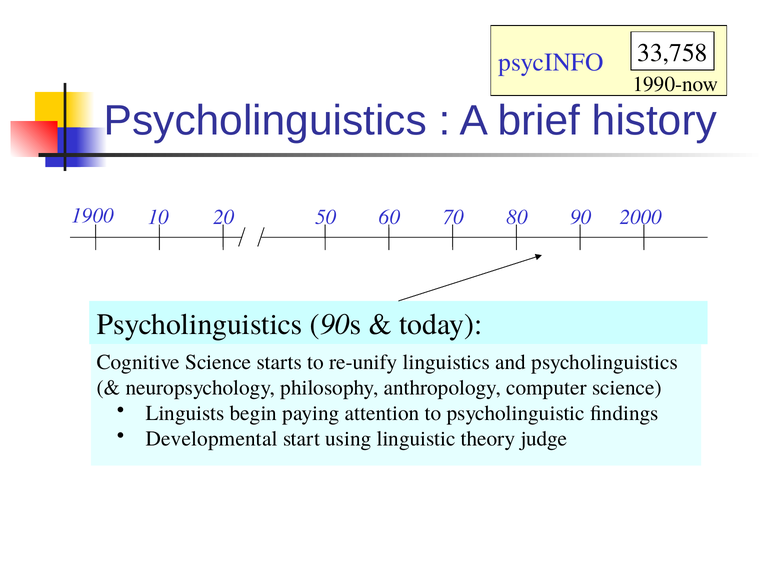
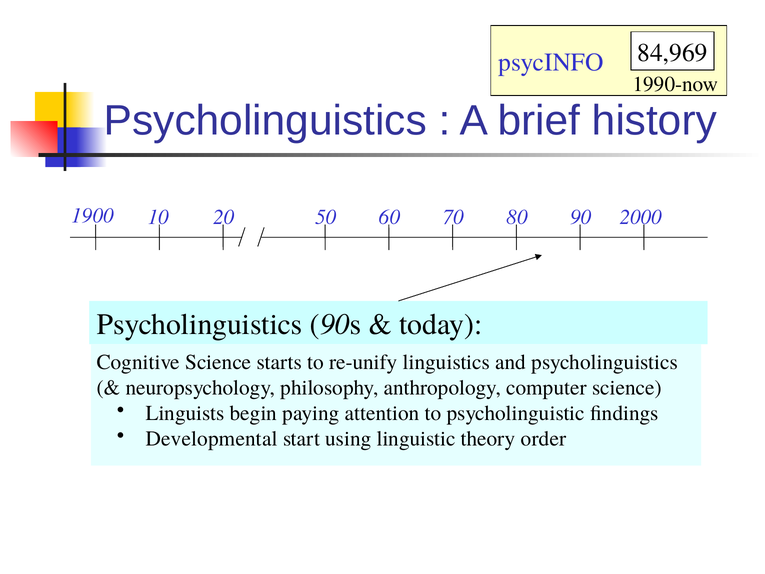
33,758: 33,758 -> 84,969
judge: judge -> order
